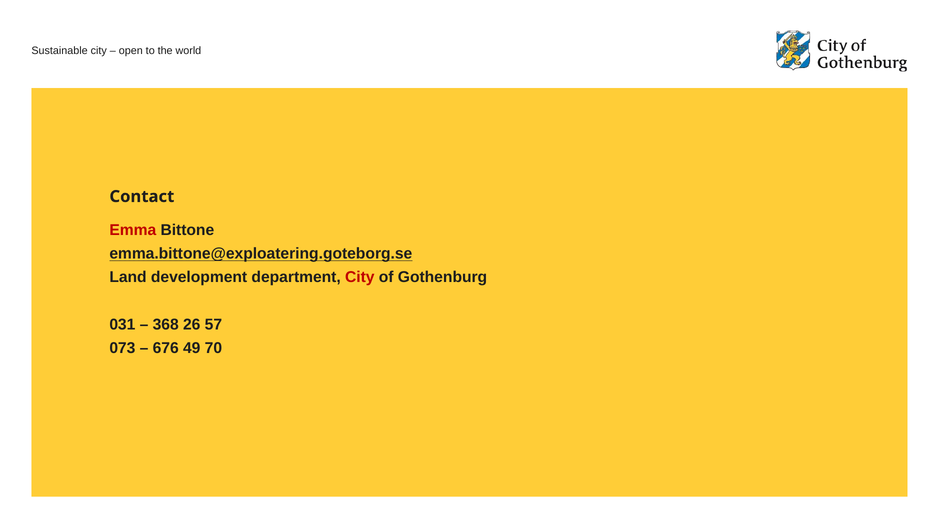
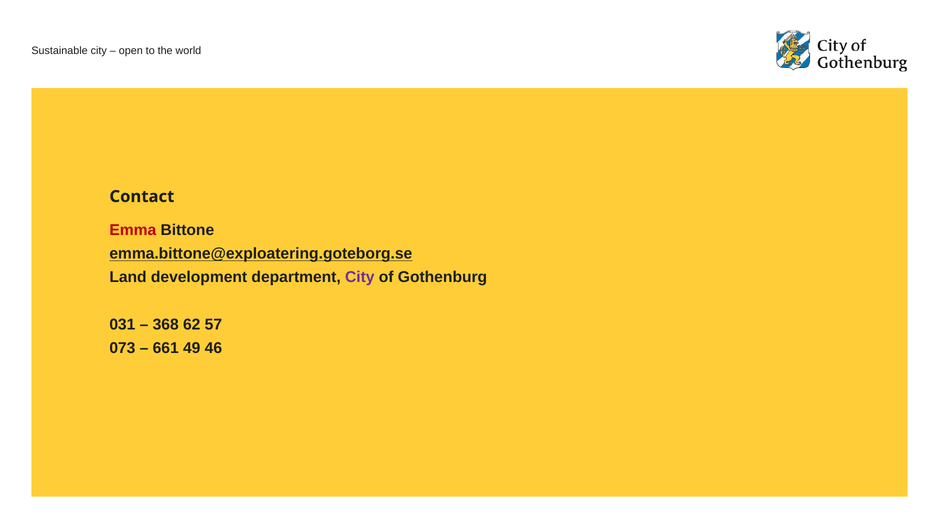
City at (360, 277) colour: red -> purple
26: 26 -> 62
676: 676 -> 661
70: 70 -> 46
